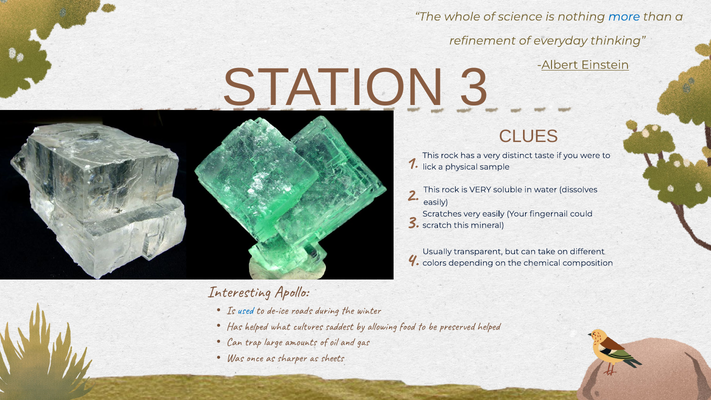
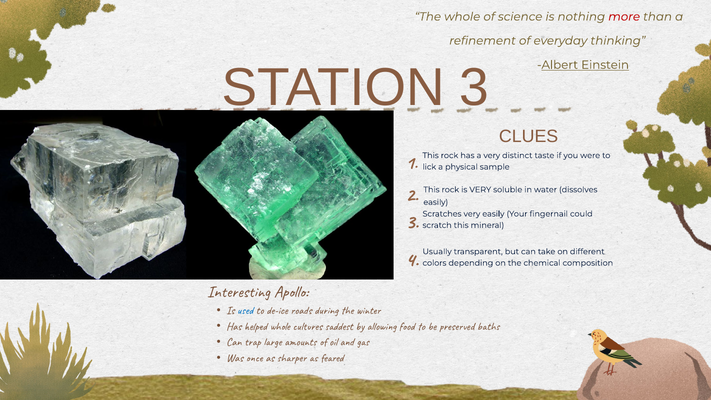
more colour: blue -> red
helped what: what -> whole
preserved helped: helped -> baths
sheets: sheets -> feared
